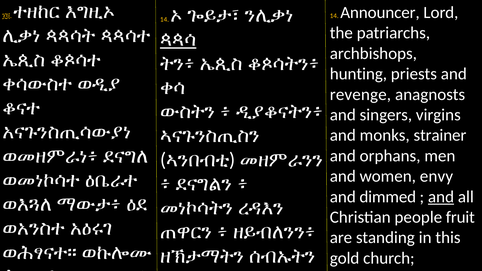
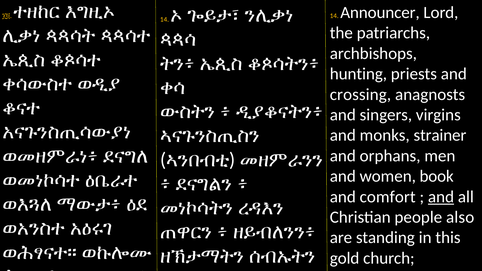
ጳጳሳ underline: present -> none
revenge: revenge -> crossing
envy: envy -> book
dimmed: dimmed -> comfort
fruit: fruit -> also
